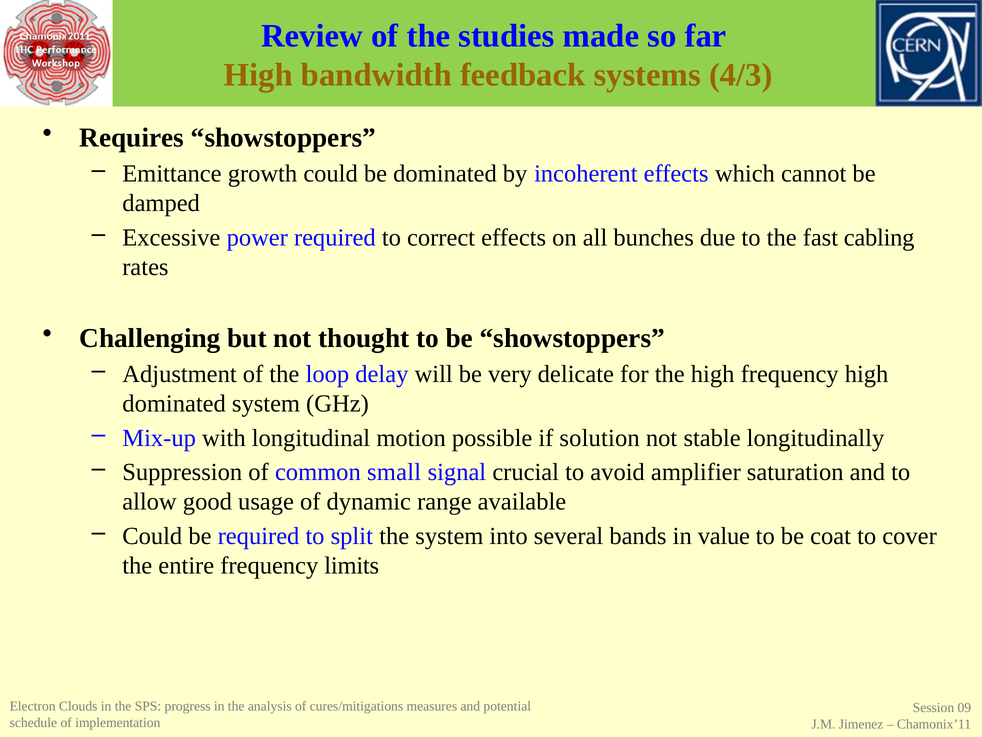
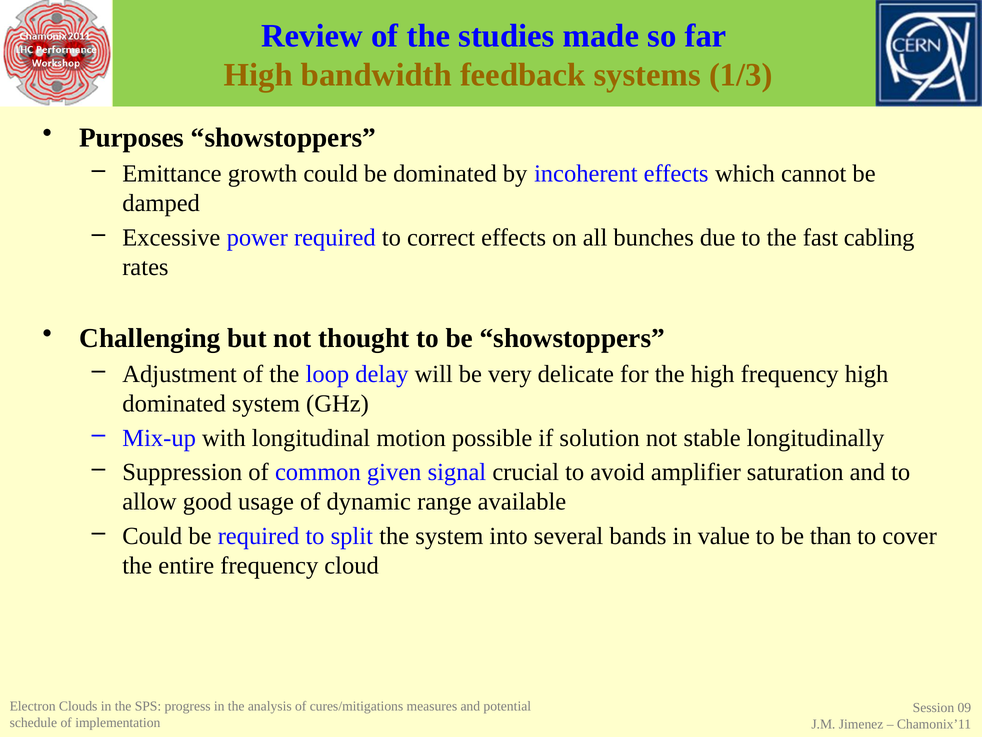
4/3: 4/3 -> 1/3
Requires: Requires -> Purposes
small: small -> given
coat: coat -> than
limits: limits -> cloud
